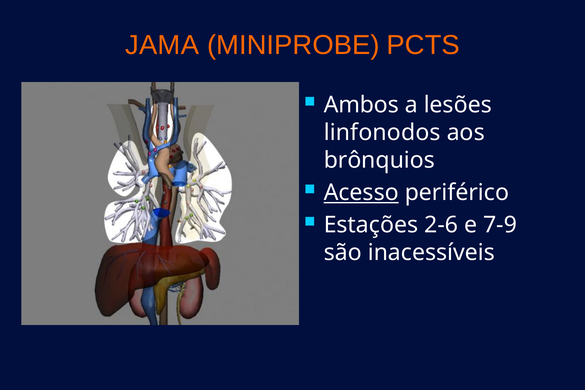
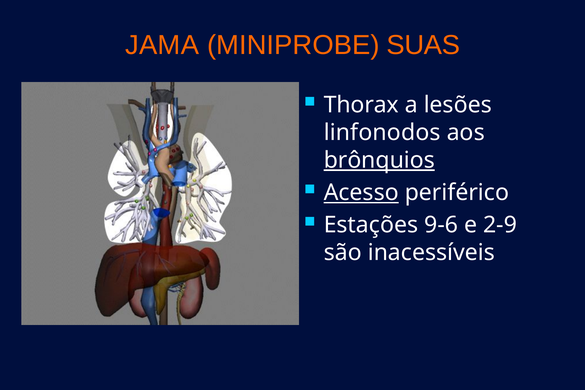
PCTS: PCTS -> SUAS
Ambos: Ambos -> Thorax
brônquios underline: none -> present
2-6: 2-6 -> 9-6
7-9: 7-9 -> 2-9
